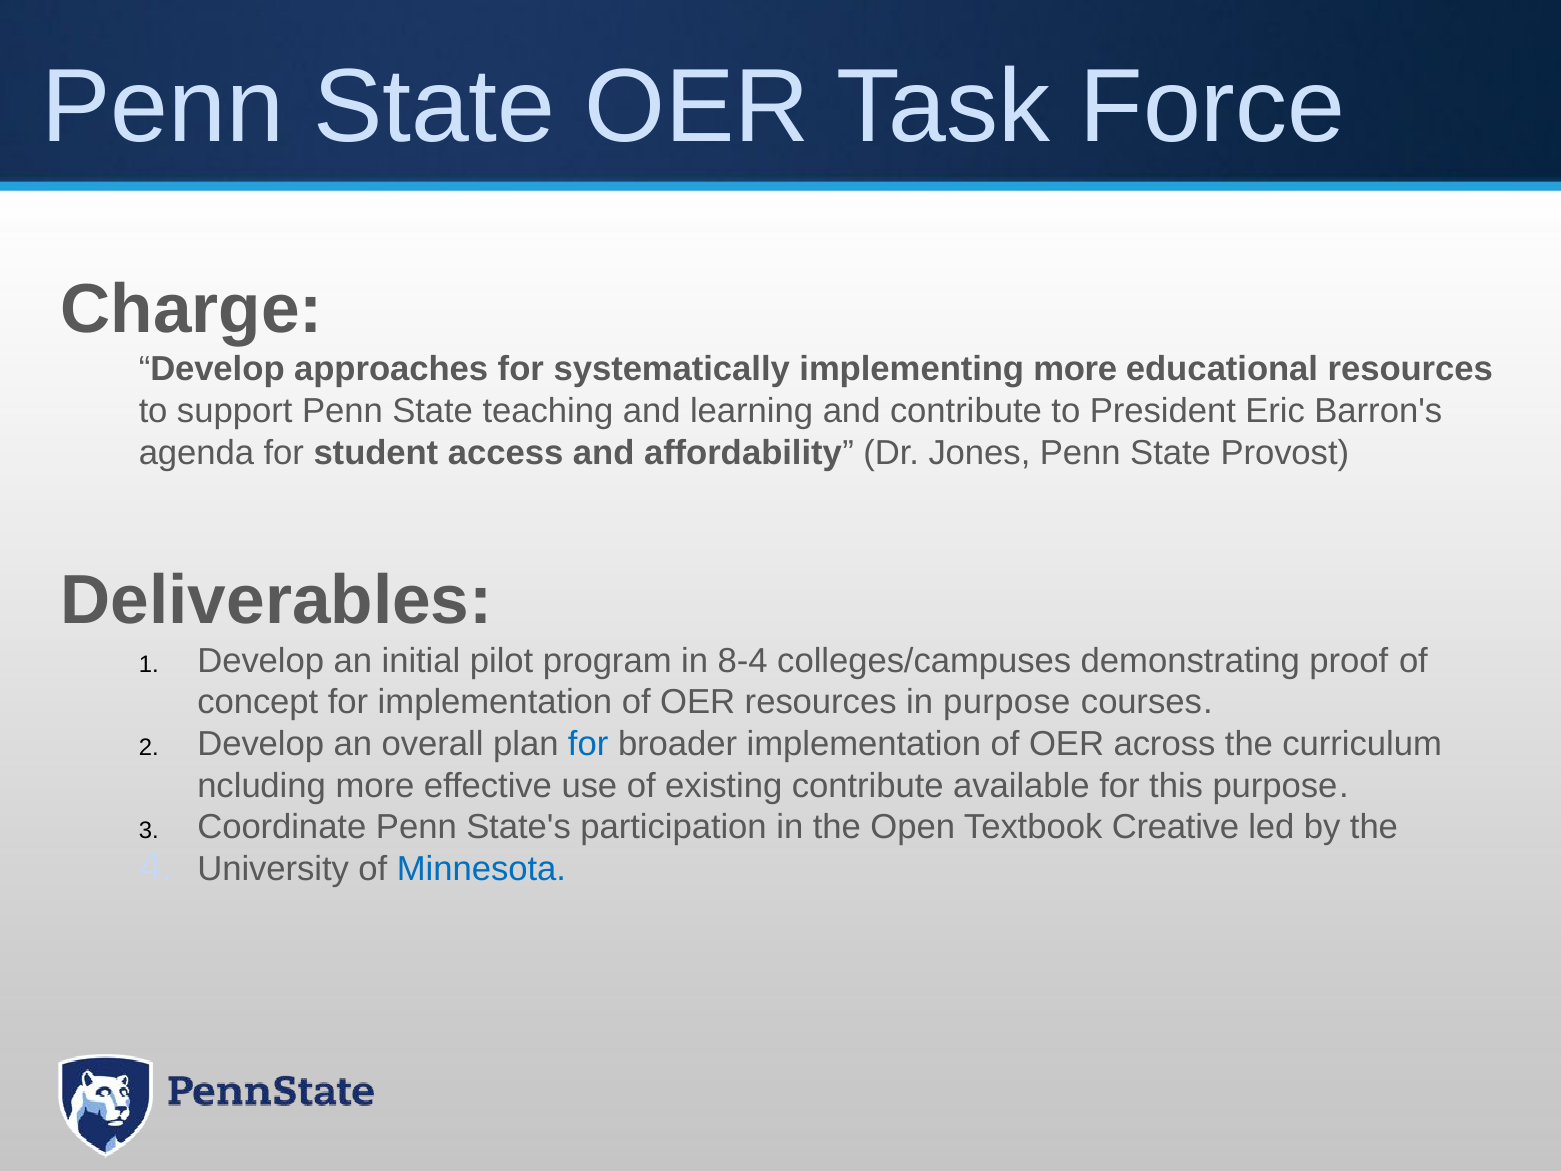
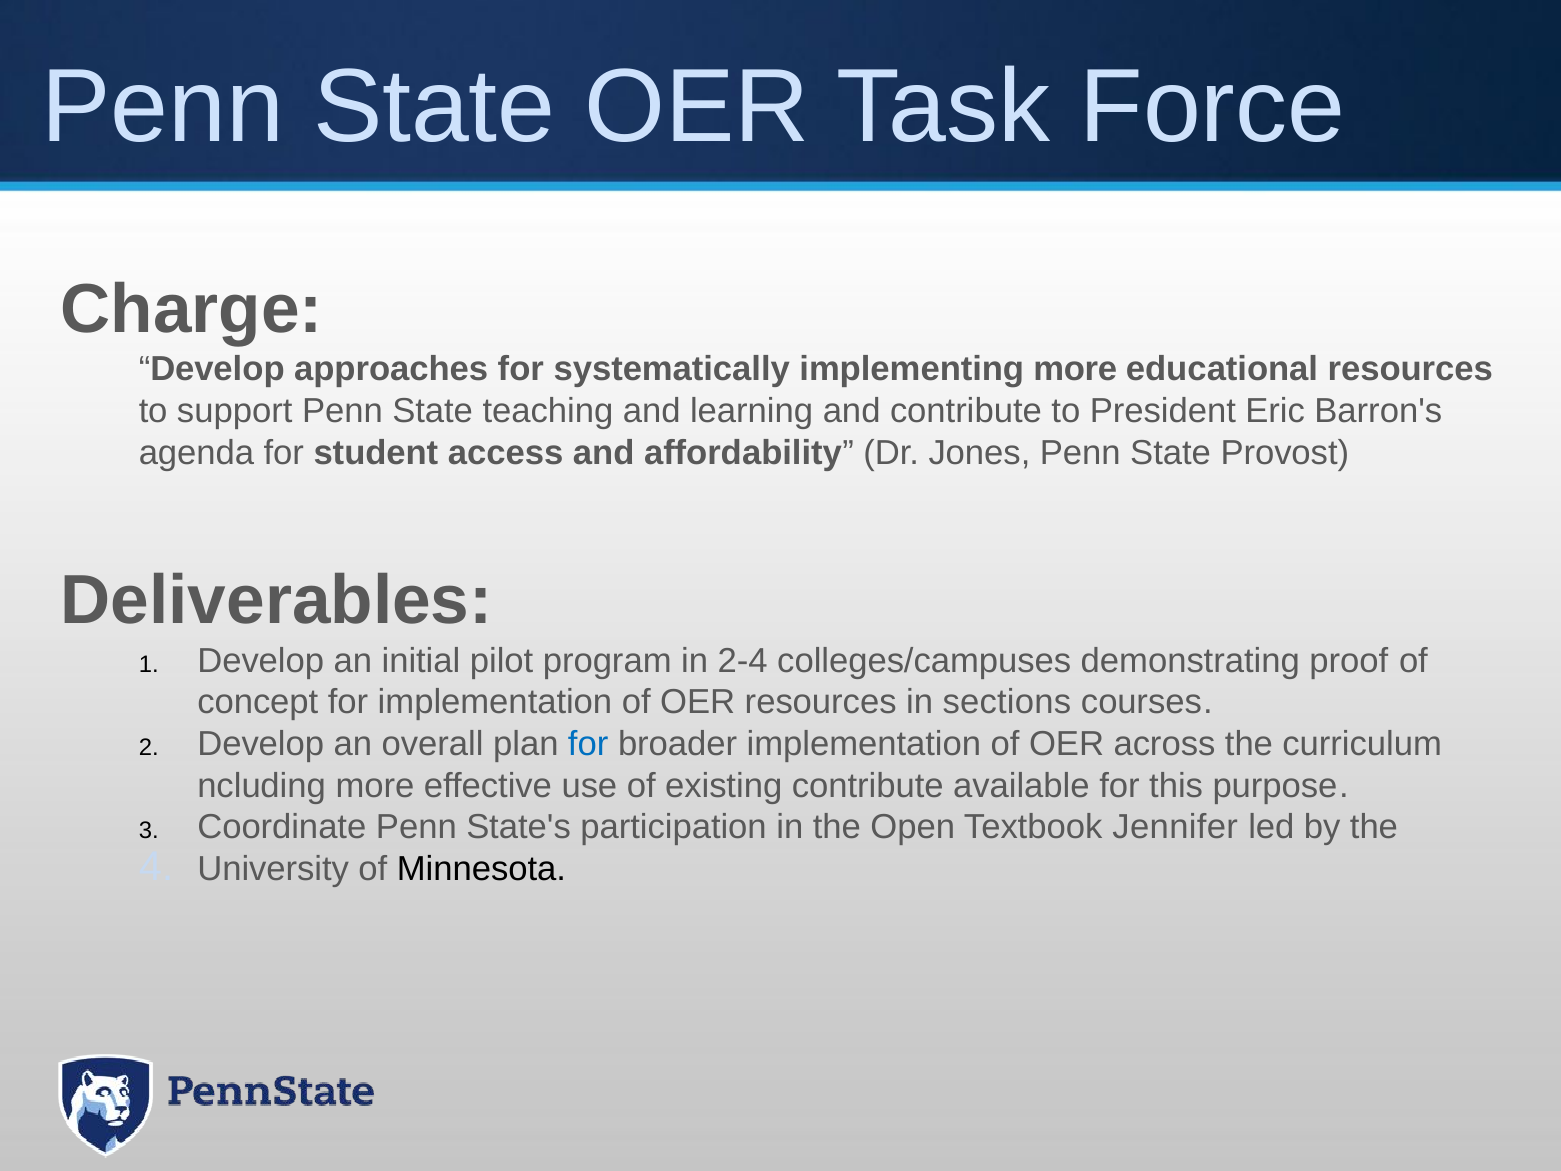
8-4: 8-4 -> 2-4
in purpose: purpose -> sections
Creative: Creative -> Jennifer
Minnesota colour: blue -> black
